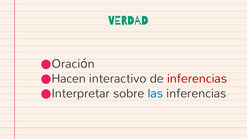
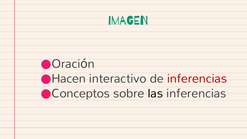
VERDAD: VERDAD -> IMAGEN
Interpretar: Interpretar -> Conceptos
las colour: blue -> black
